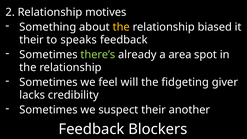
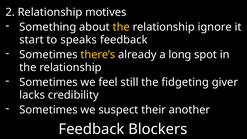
biased: biased -> ignore
their at (32, 40): their -> start
there’s colour: light green -> yellow
area: area -> long
will: will -> still
